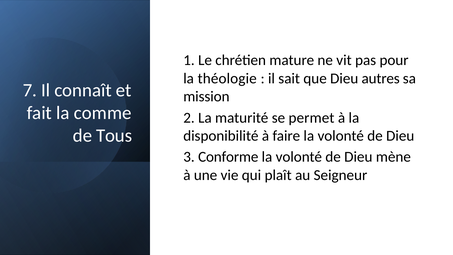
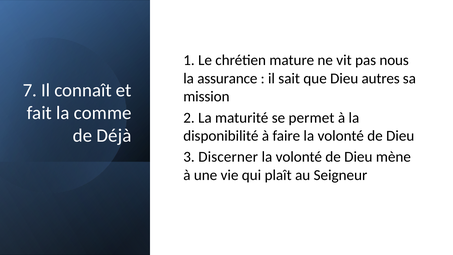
pour: pour -> nous
théologie: théologie -> assurance
Tous: Tous -> Déjà
Conforme: Conforme -> Discerner
